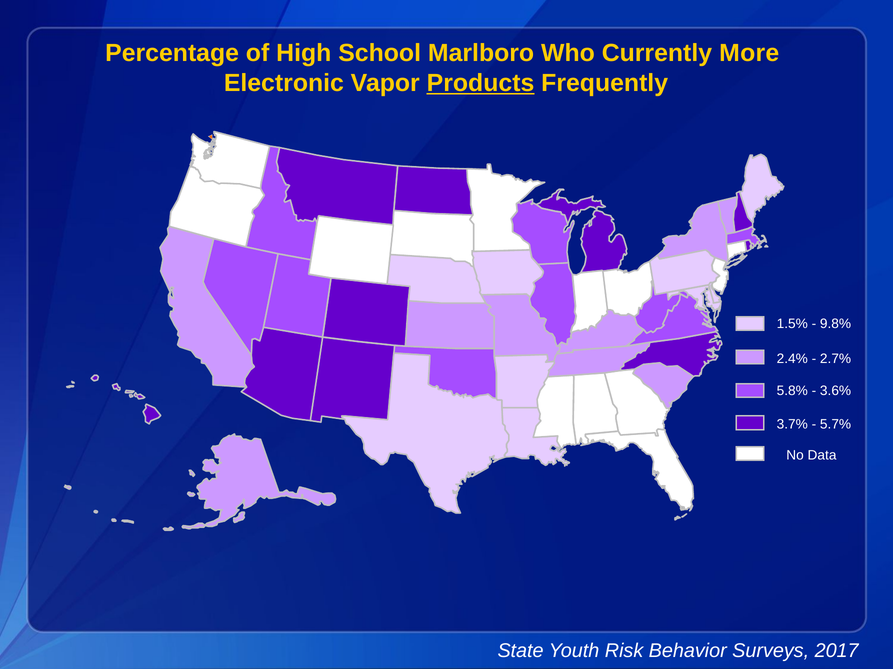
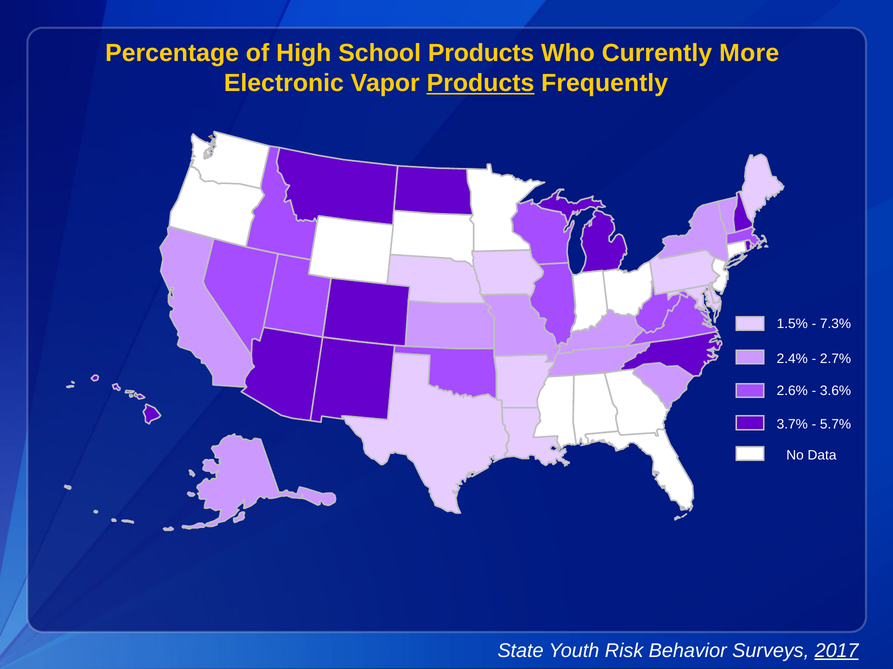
School Marlboro: Marlboro -> Products
9.8%: 9.8% -> 7.3%
5.8%: 5.8% -> 2.6%
2017 underline: none -> present
